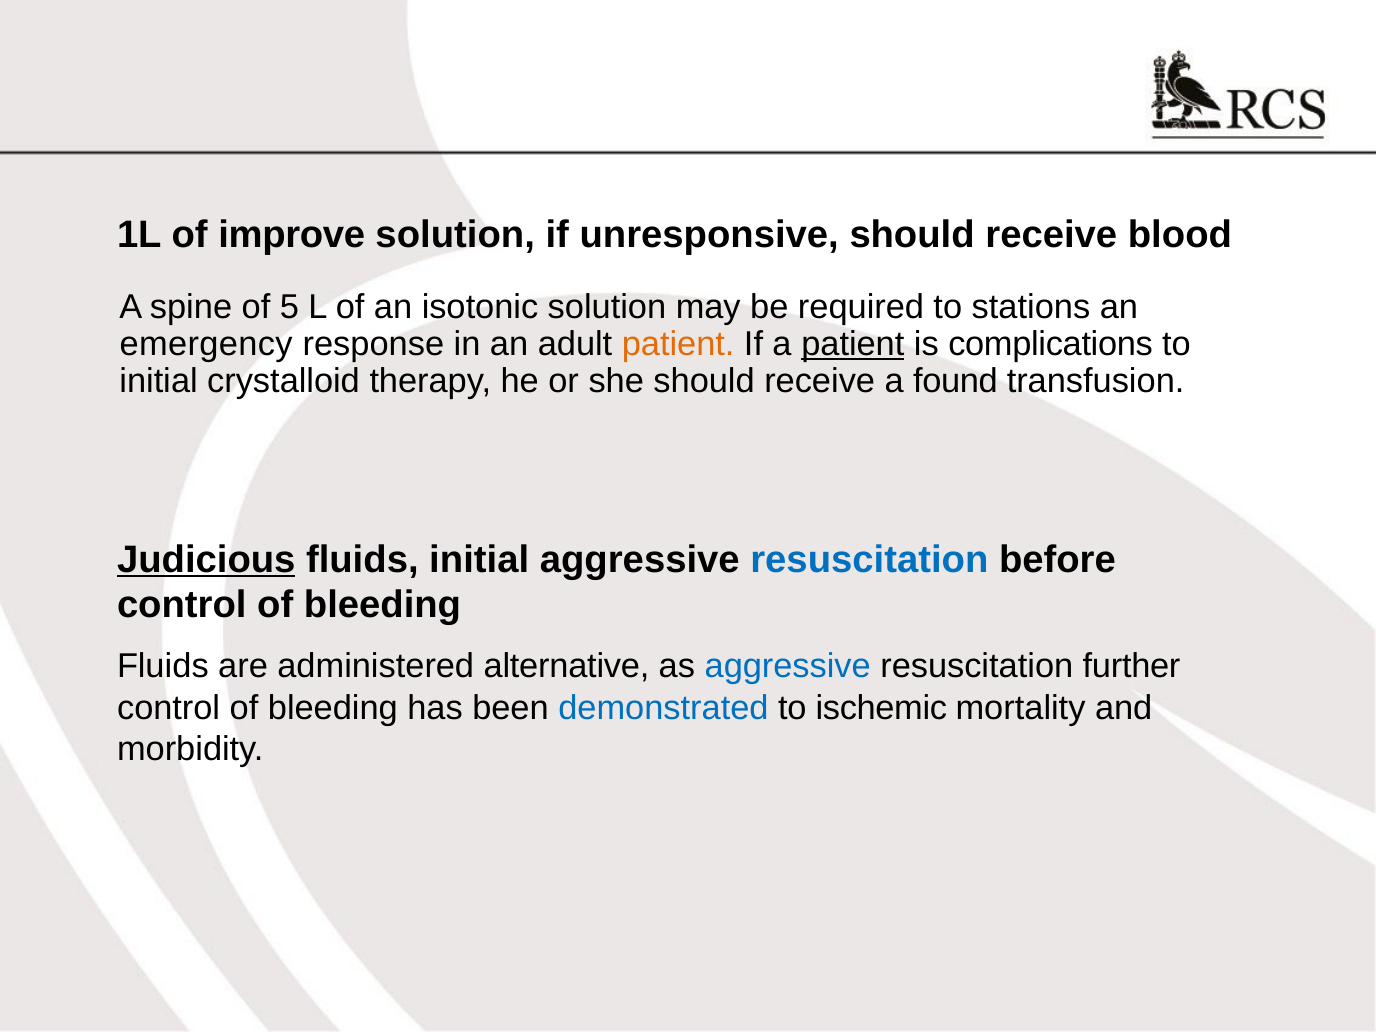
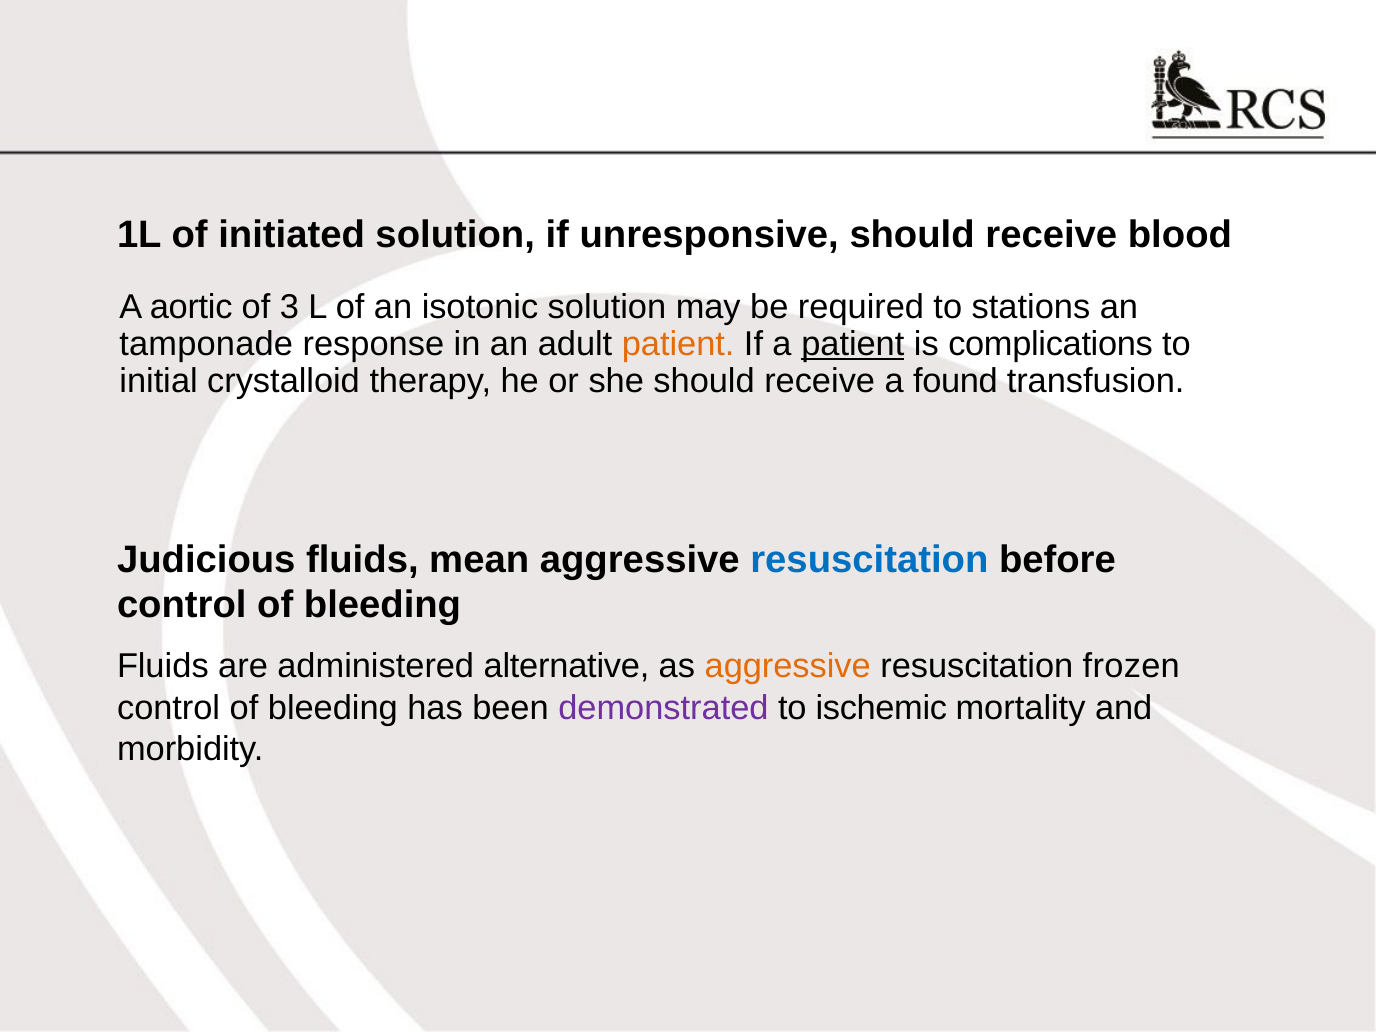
improve: improve -> initiated
spine: spine -> aortic
5: 5 -> 3
emergency: emergency -> tamponade
Judicious underline: present -> none
fluids initial: initial -> mean
aggressive at (788, 667) colour: blue -> orange
further: further -> frozen
demonstrated colour: blue -> purple
